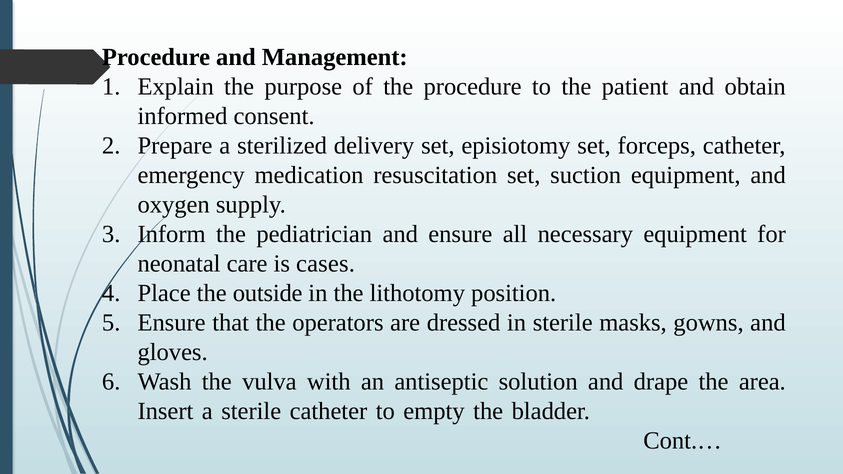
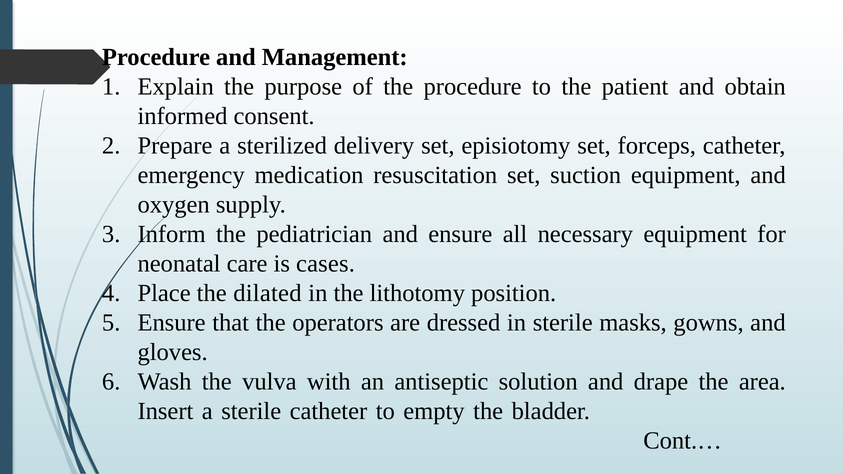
outside: outside -> dilated
